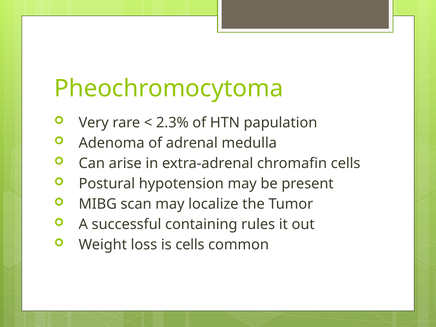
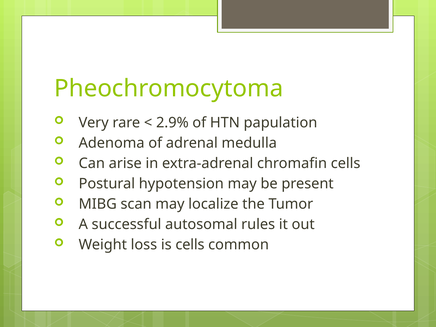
2.3%: 2.3% -> 2.9%
containing: containing -> autosomal
